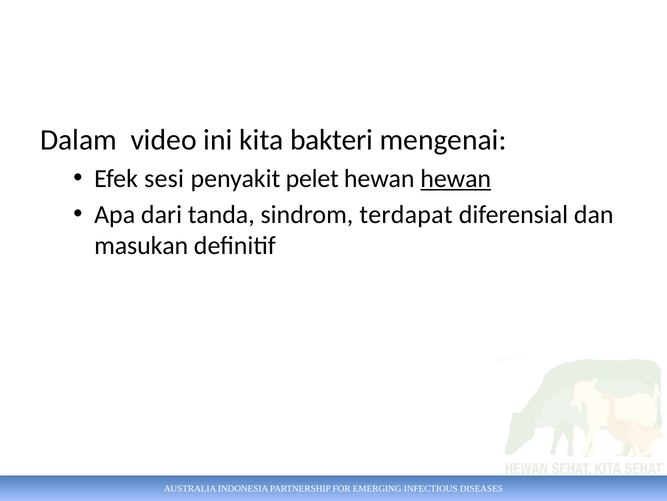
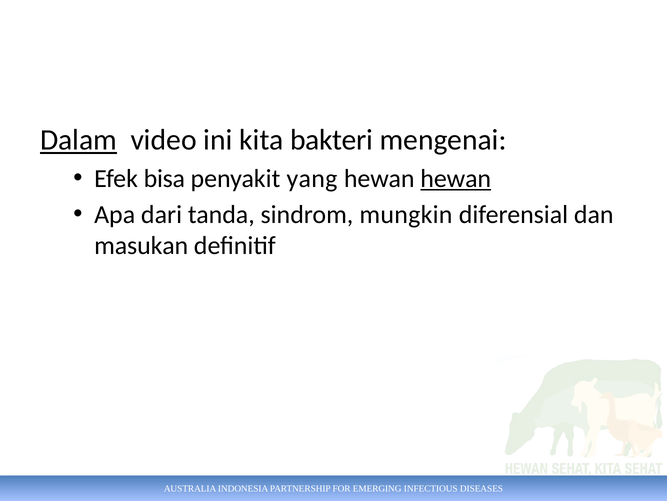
Dalam underline: none -> present
sesi: sesi -> bisa
pelet: pelet -> yang
terdapat: terdapat -> mungkin
